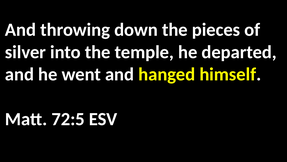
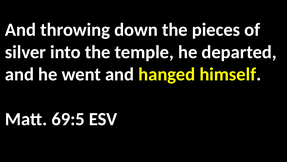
72:5: 72:5 -> 69:5
